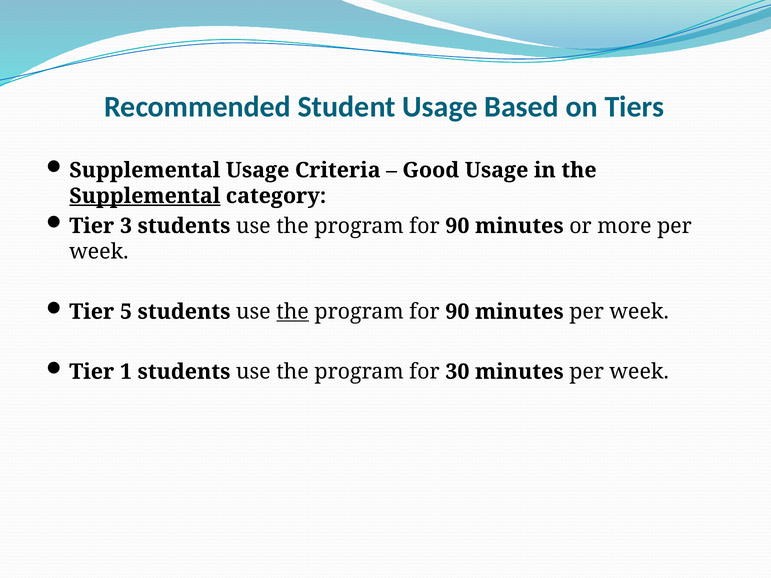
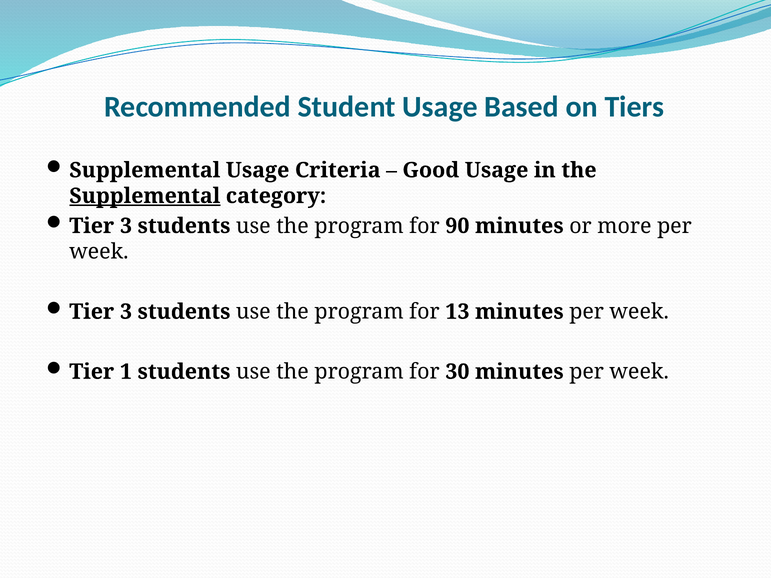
5 at (126, 312): 5 -> 3
the at (293, 312) underline: present -> none
90 at (457, 312): 90 -> 13
